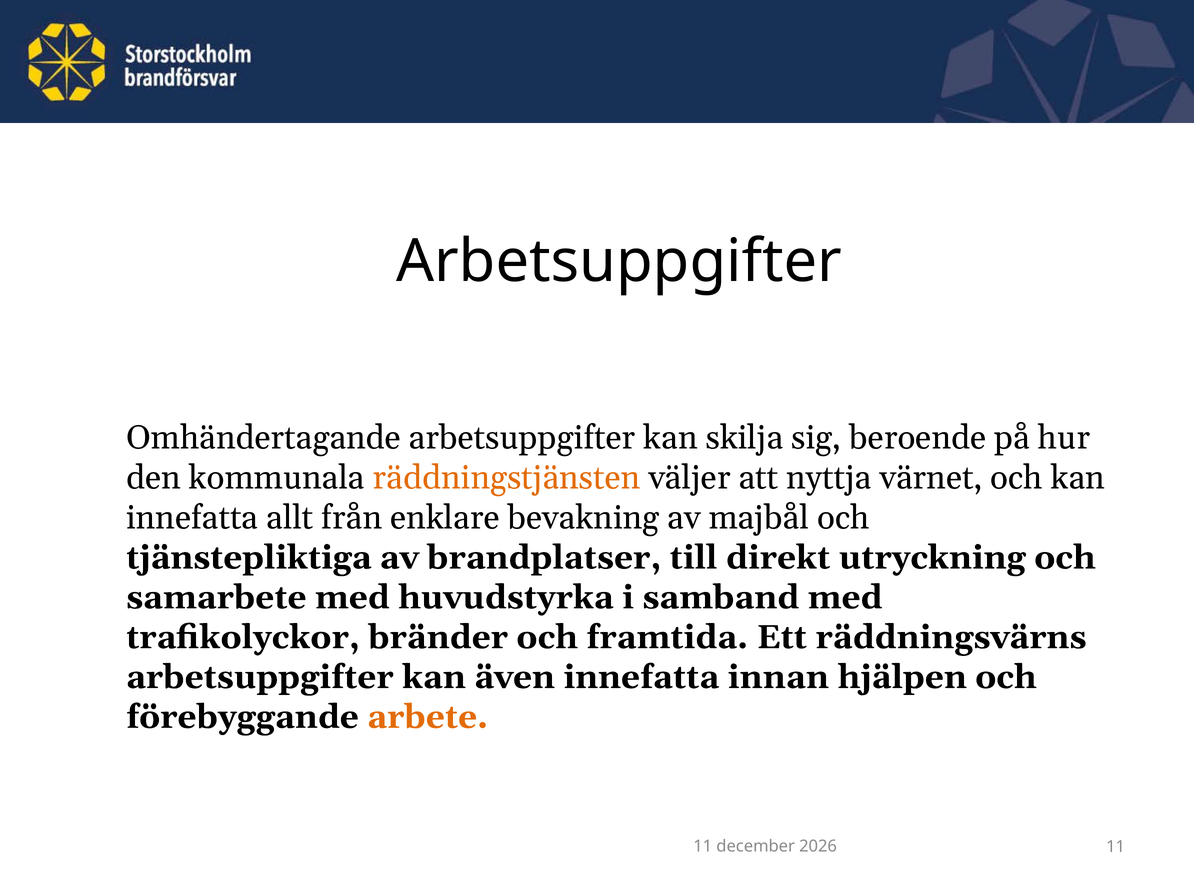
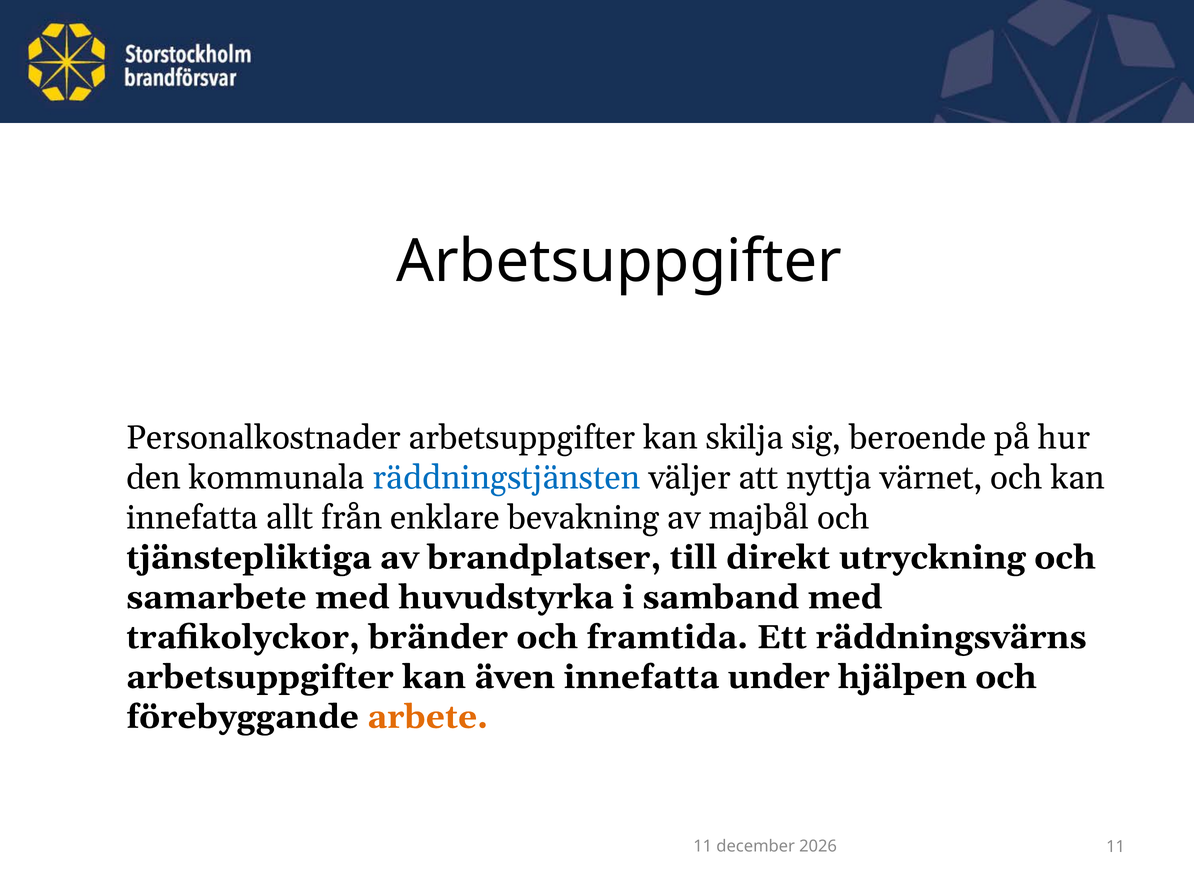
Omhändertagande: Omhändertagande -> Personalkostnader
räddningstjänsten colour: orange -> blue
innan: innan -> under
